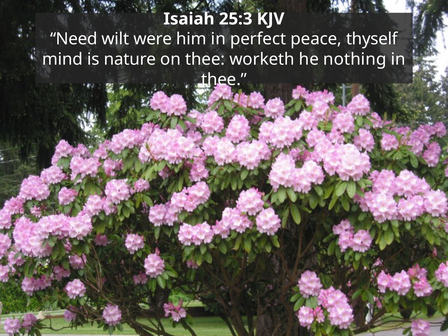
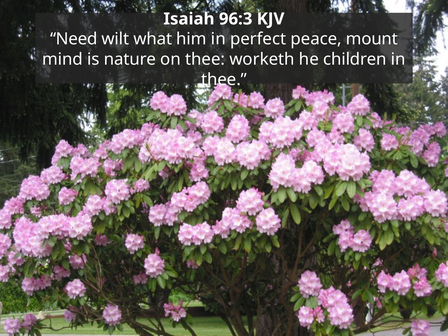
25:3: 25:3 -> 96:3
were: were -> what
thyself: thyself -> mount
nothing: nothing -> children
